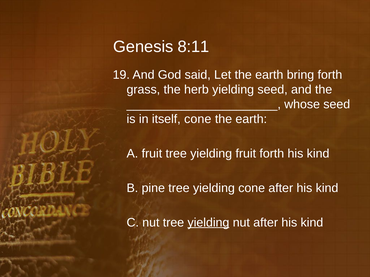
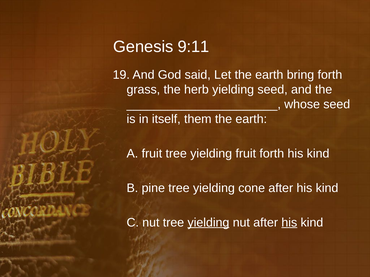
8:11: 8:11 -> 9:11
itself cone: cone -> them
his at (289, 223) underline: none -> present
